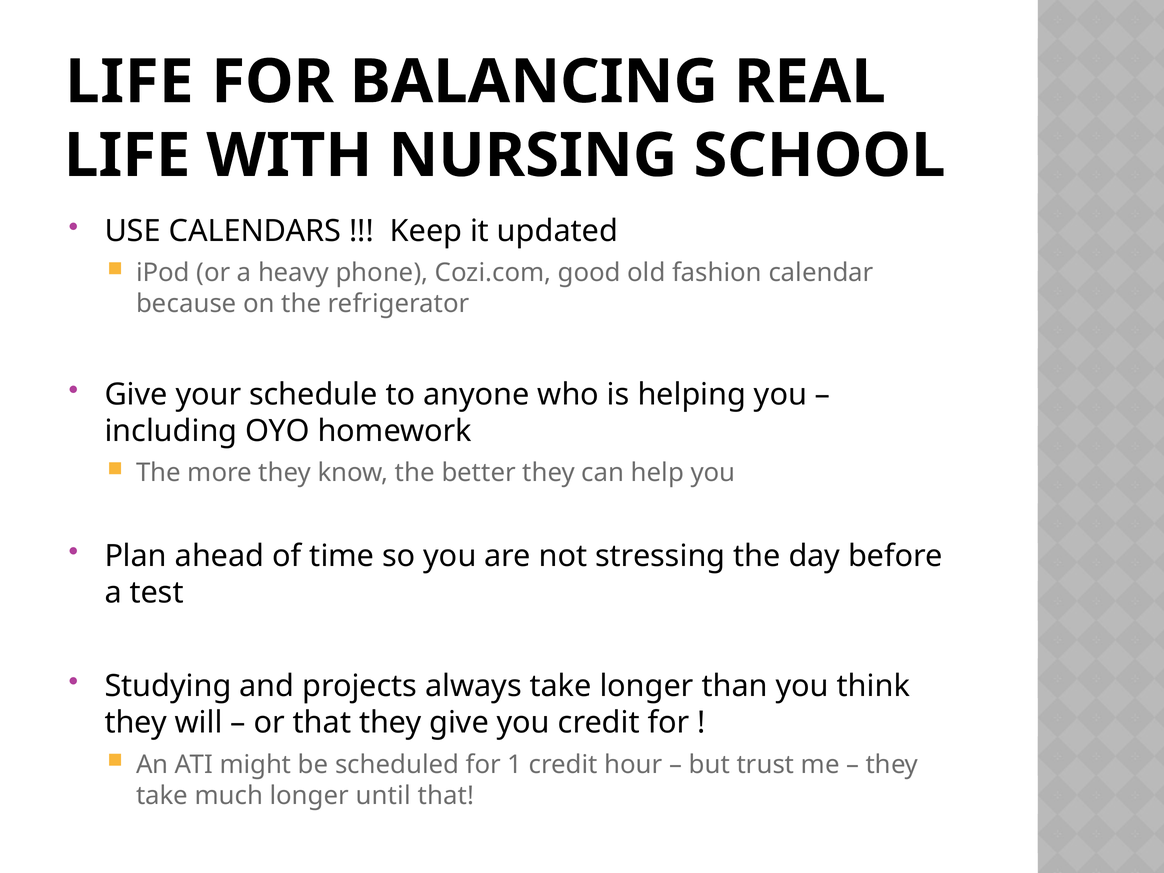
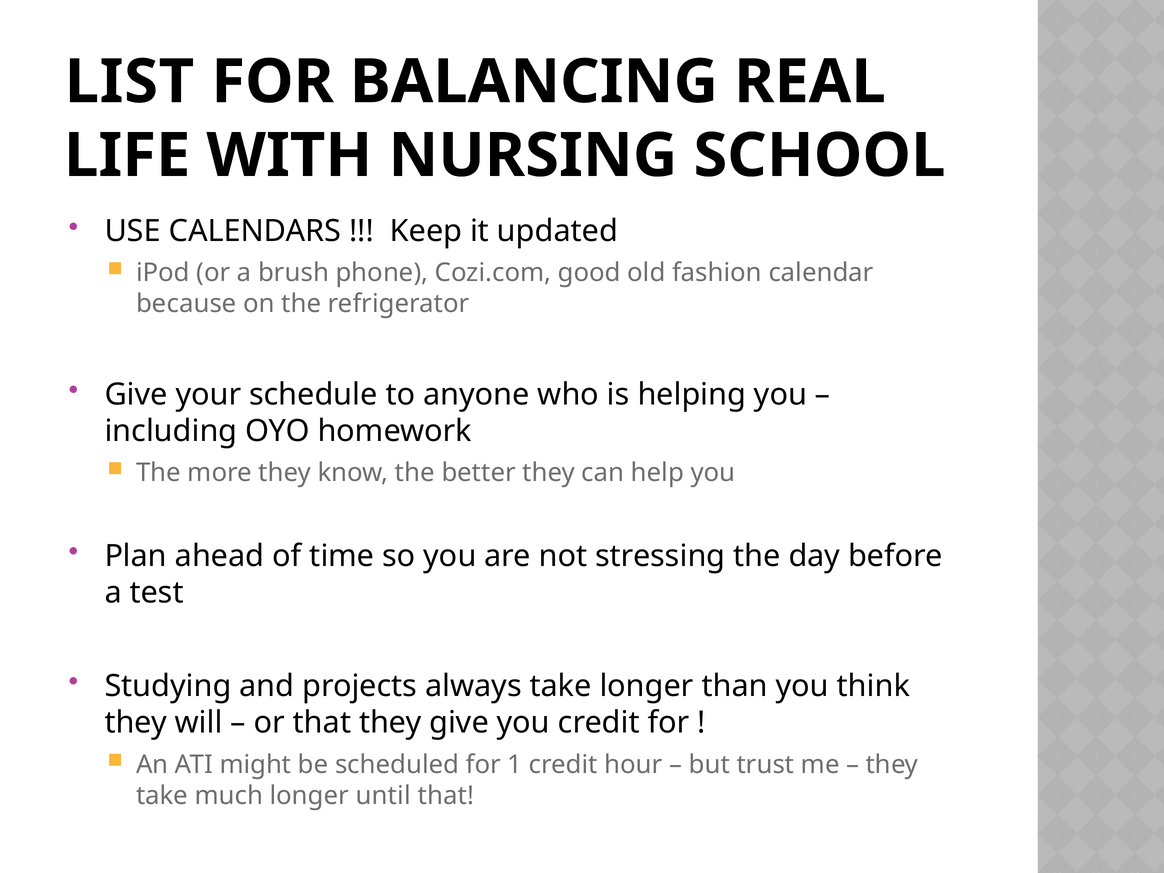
LIFE at (129, 82): LIFE -> LIST
heavy: heavy -> brush
